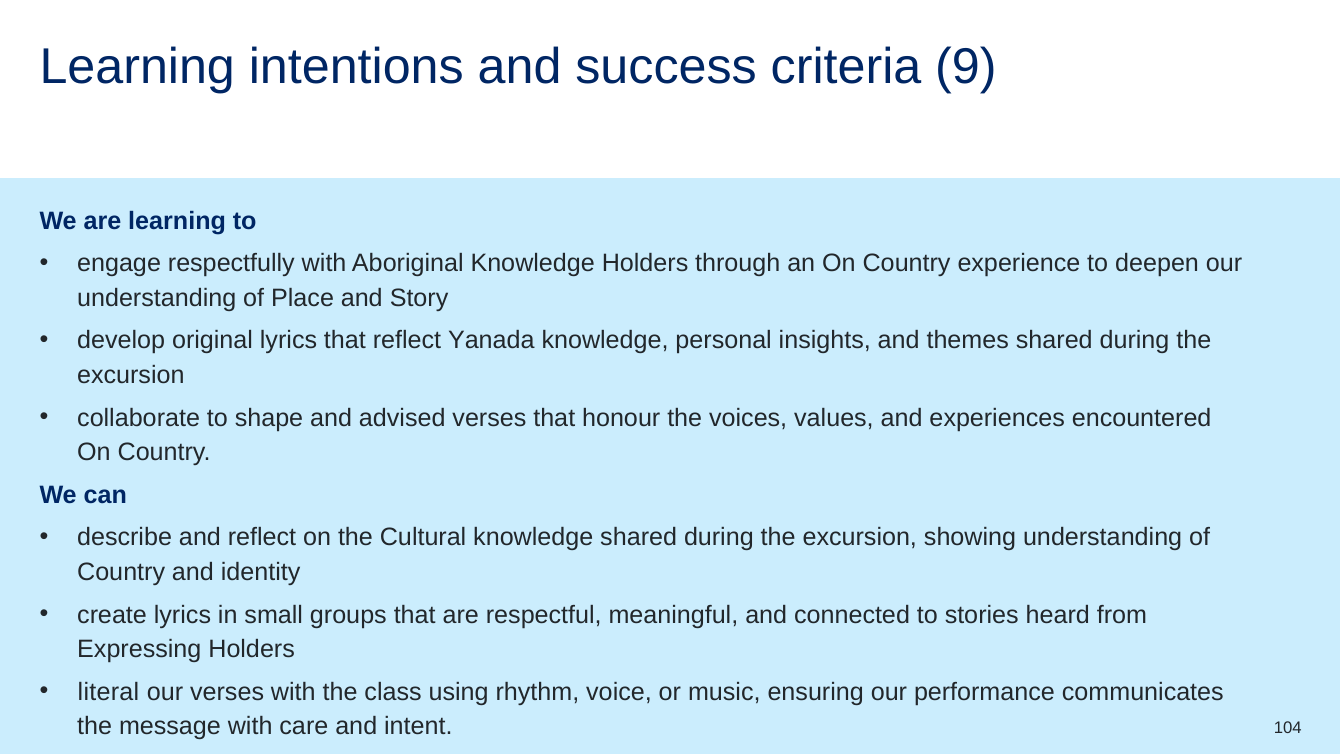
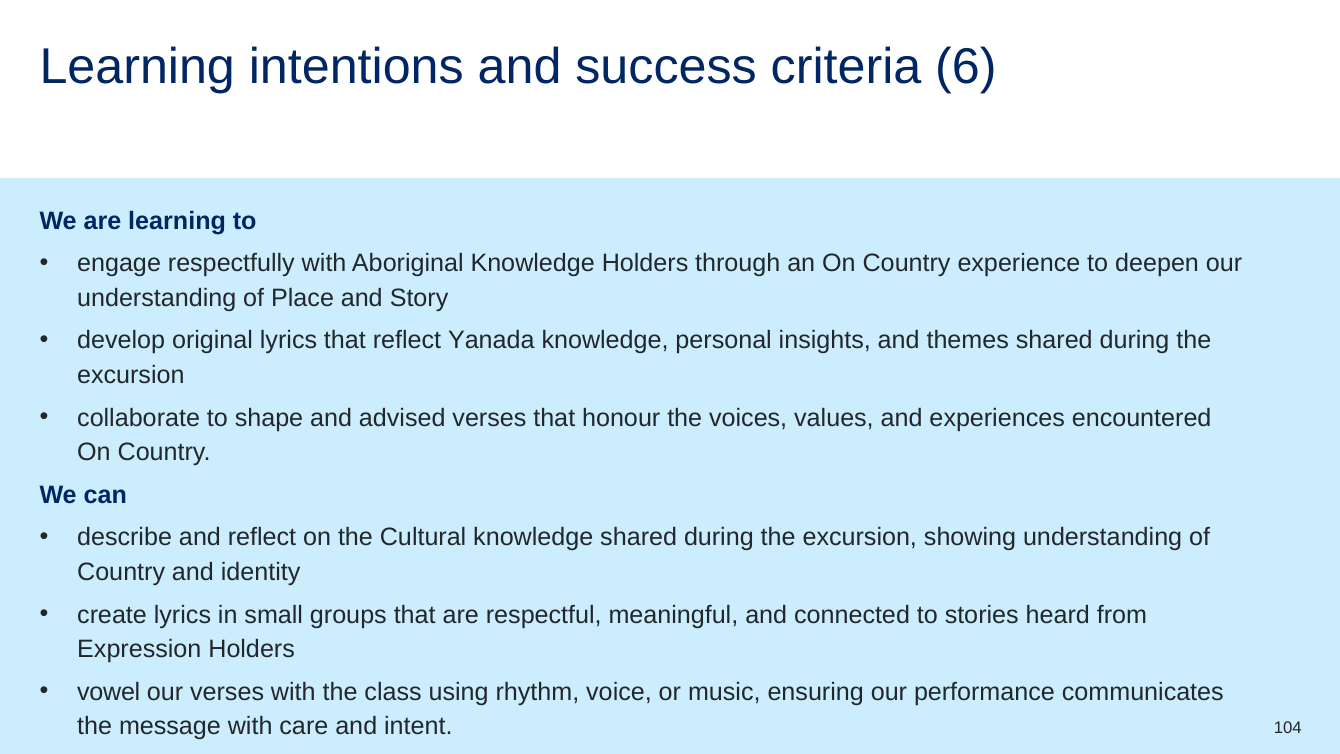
9: 9 -> 6
Expressing: Expressing -> Expression
literal: literal -> vowel
